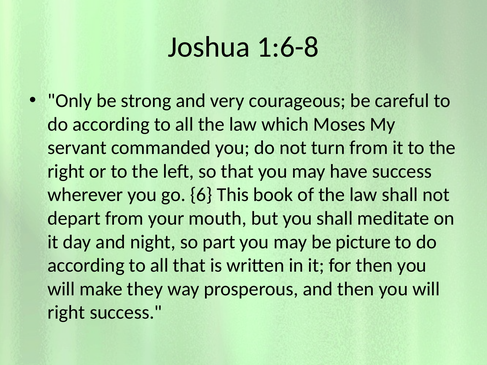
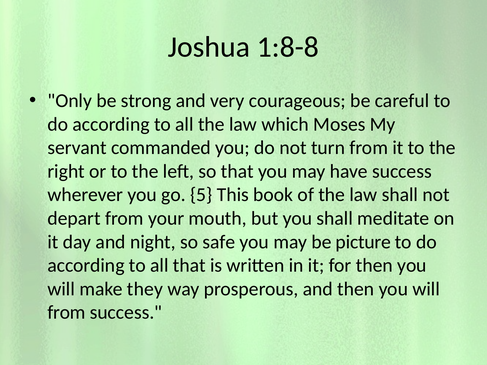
1:6-8: 1:6-8 -> 1:8-8
6: 6 -> 5
part: part -> safe
right at (66, 313): right -> from
